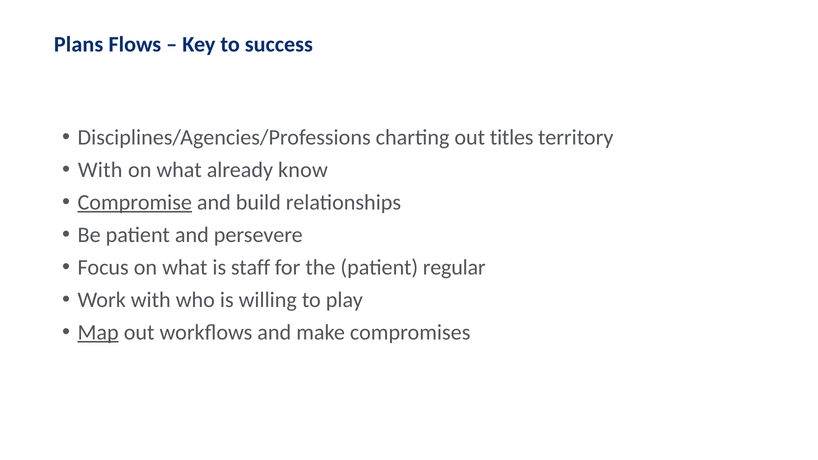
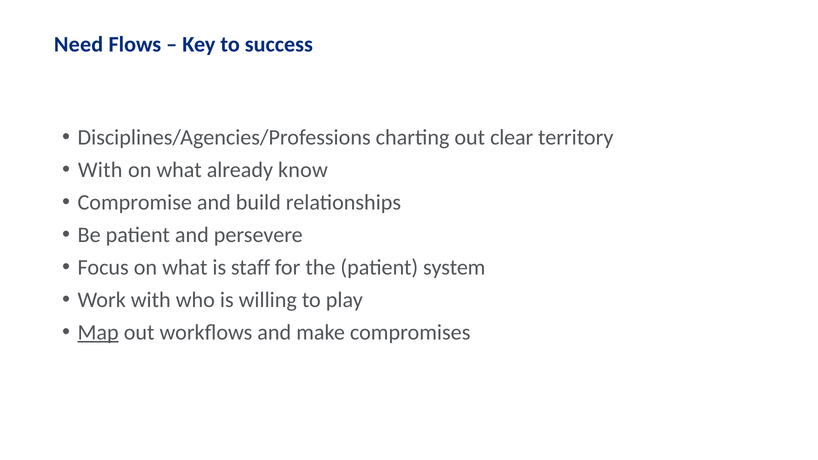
Plans: Plans -> Need
titles: titles -> clear
Compromise underline: present -> none
regular: regular -> system
